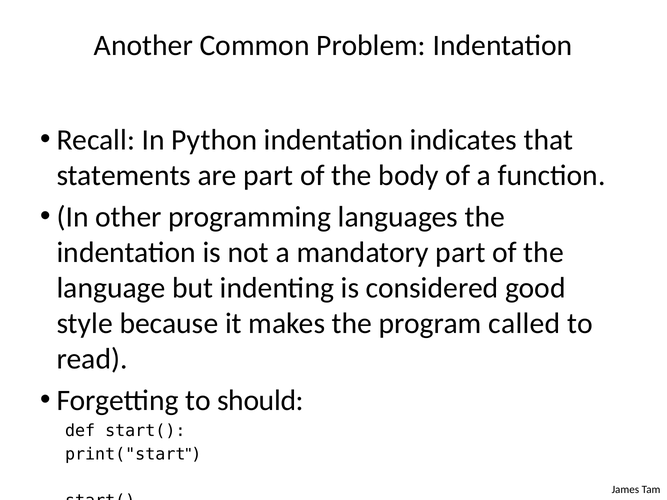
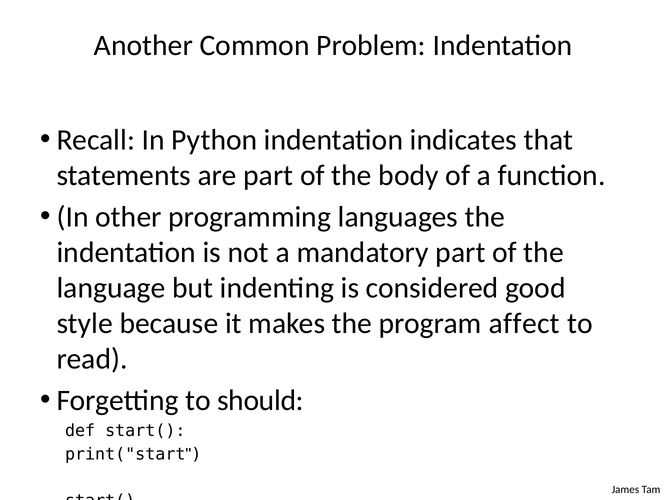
called: called -> affect
